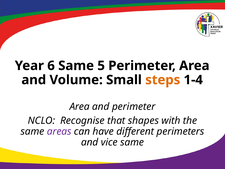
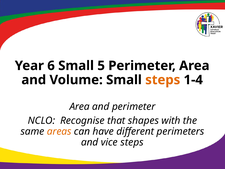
6 Same: Same -> Small
areas colour: purple -> orange
vice same: same -> steps
